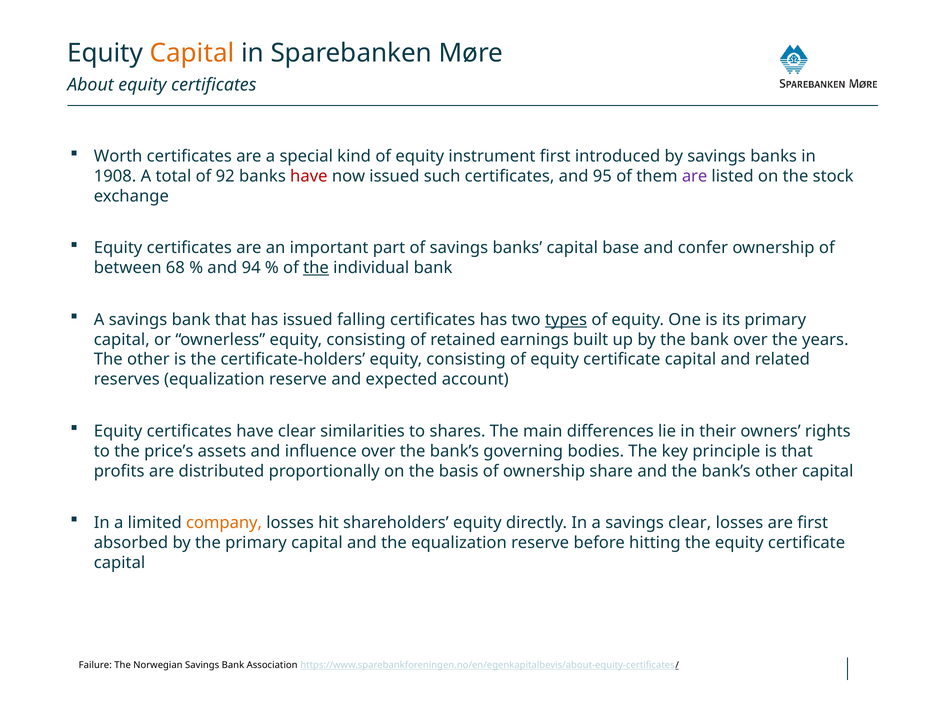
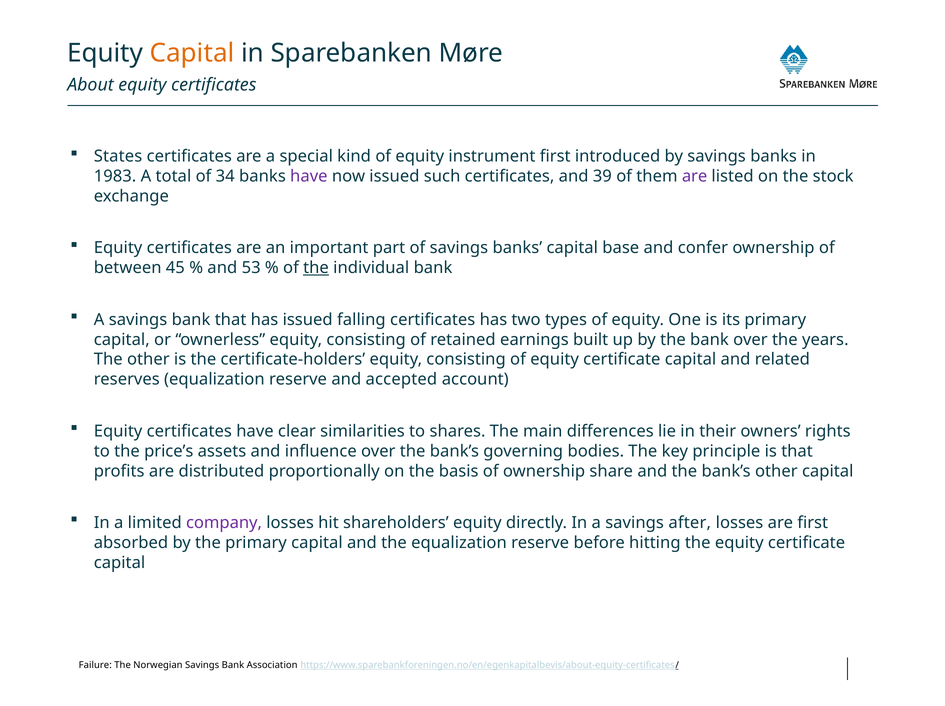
Worth: Worth -> States
1908: 1908 -> 1983
92: 92 -> 34
have at (309, 176) colour: red -> purple
95: 95 -> 39
68: 68 -> 45
94: 94 -> 53
types underline: present -> none
expected: expected -> accepted
company colour: orange -> purple
savings clear: clear -> after
